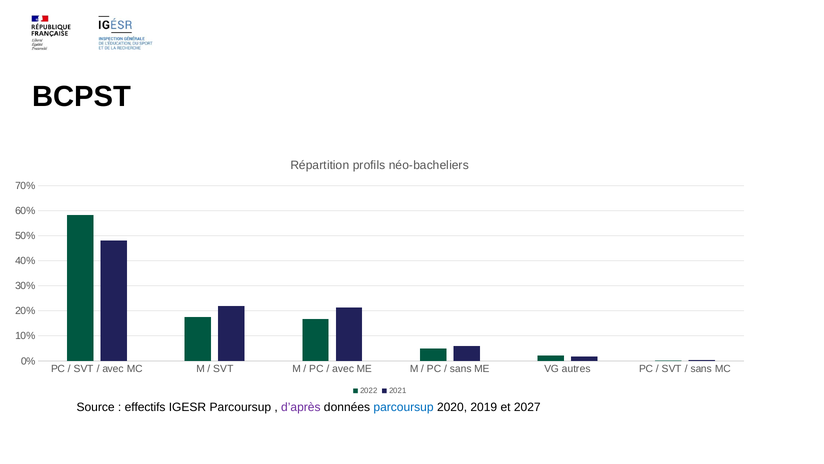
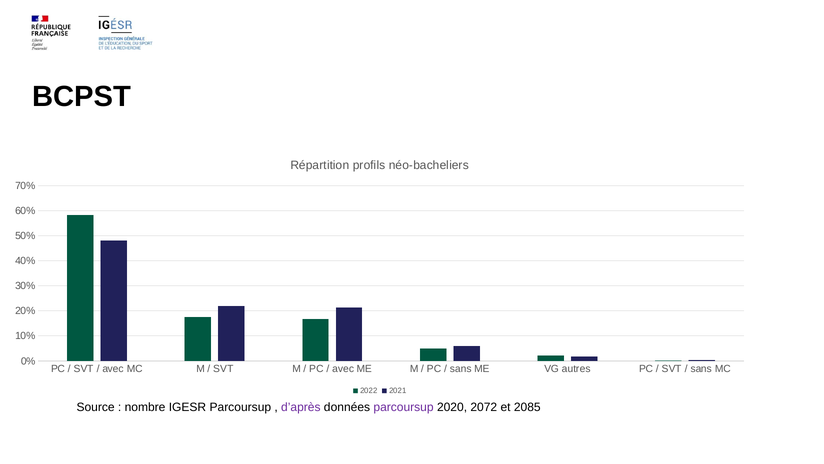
effectifs: effectifs -> nombre
parcoursup at (404, 407) colour: blue -> purple
2019: 2019 -> 2072
2027: 2027 -> 2085
